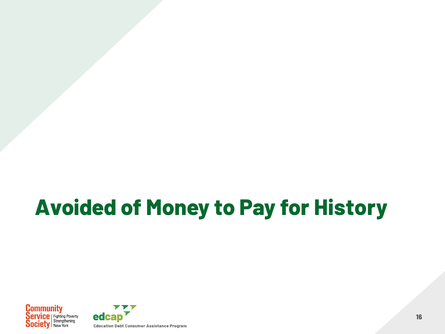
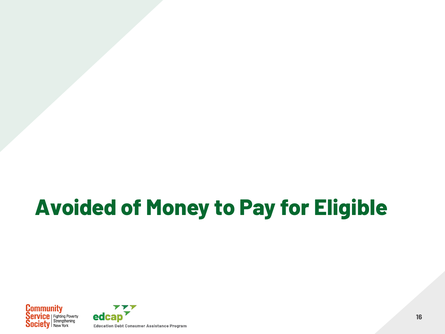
History: History -> Eligible
